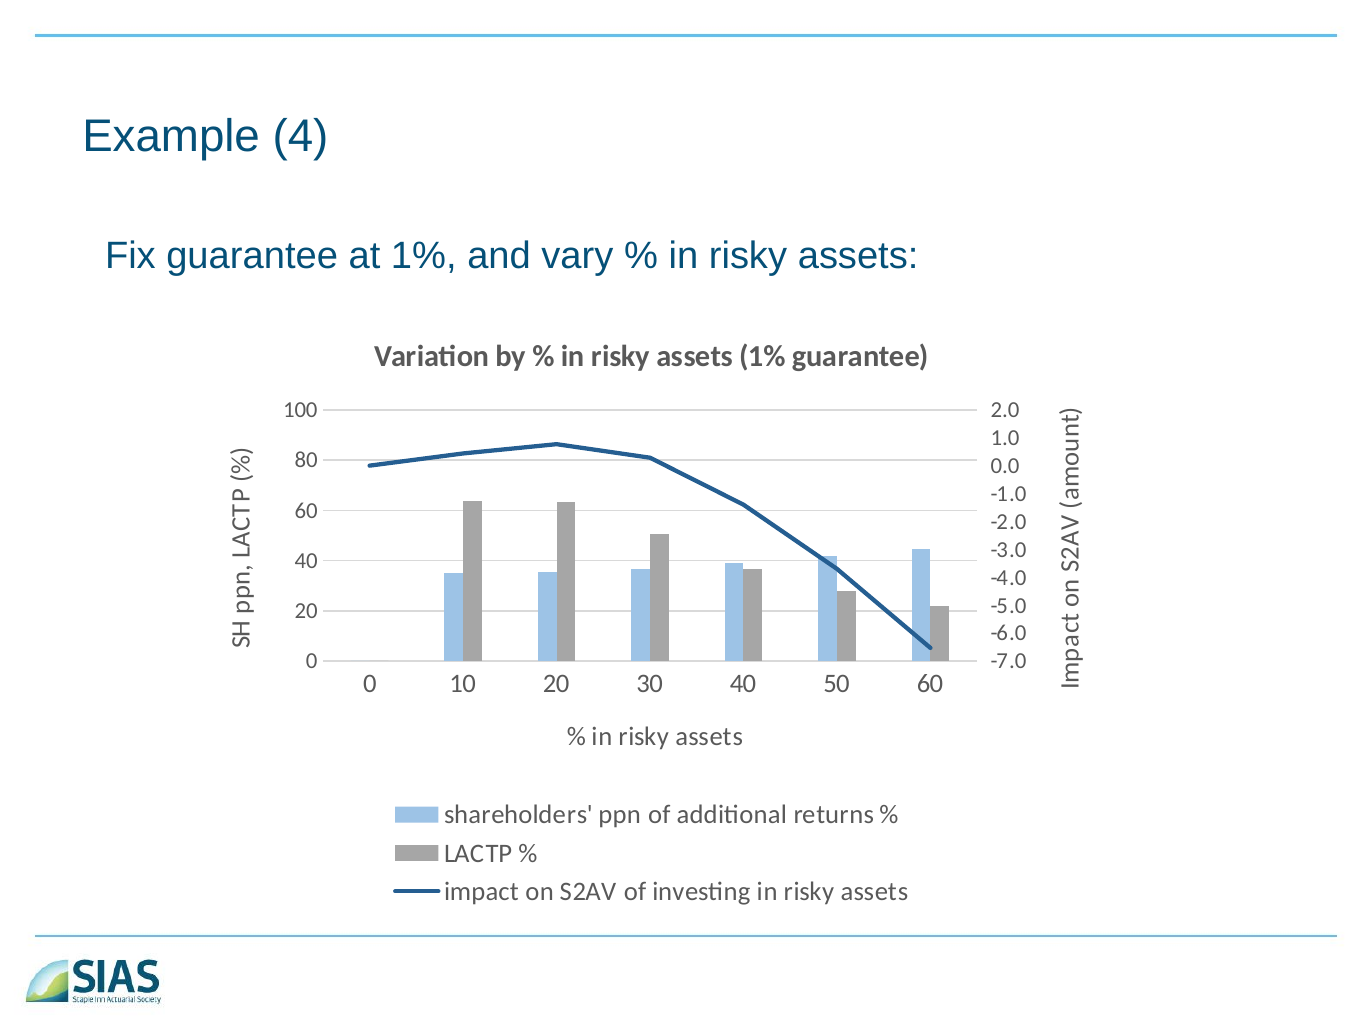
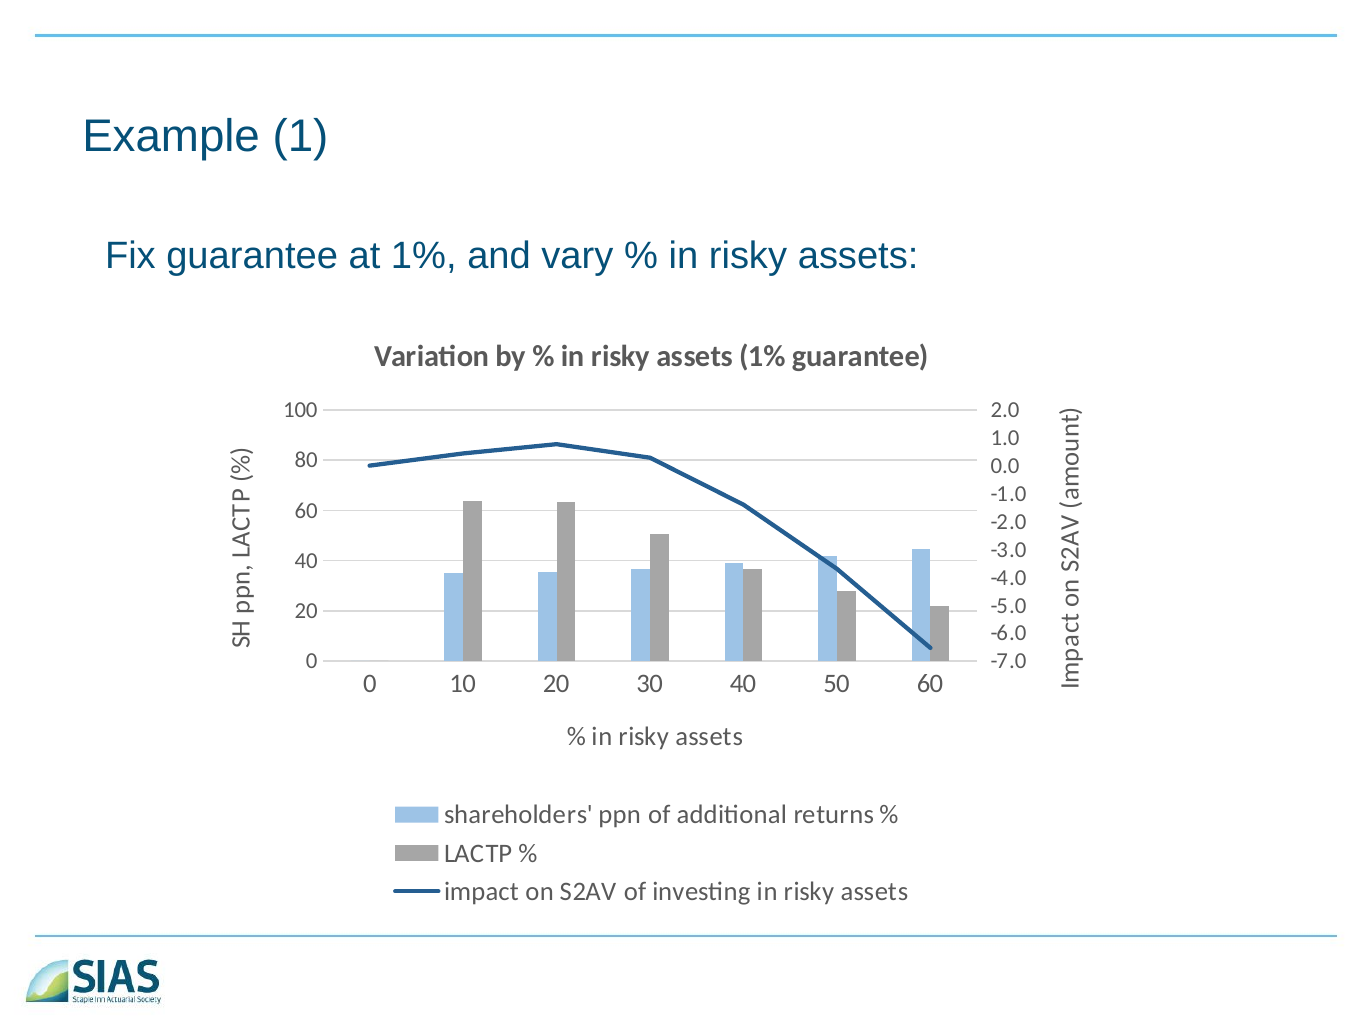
4: 4 -> 1
